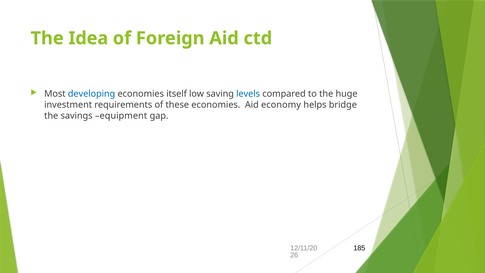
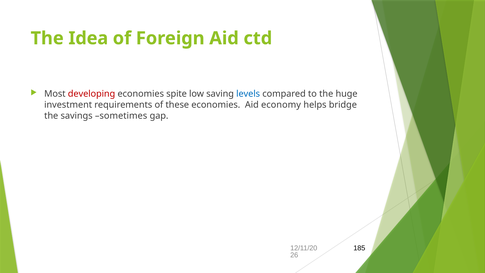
developing colour: blue -> red
itself: itself -> spite
equipment: equipment -> sometimes
